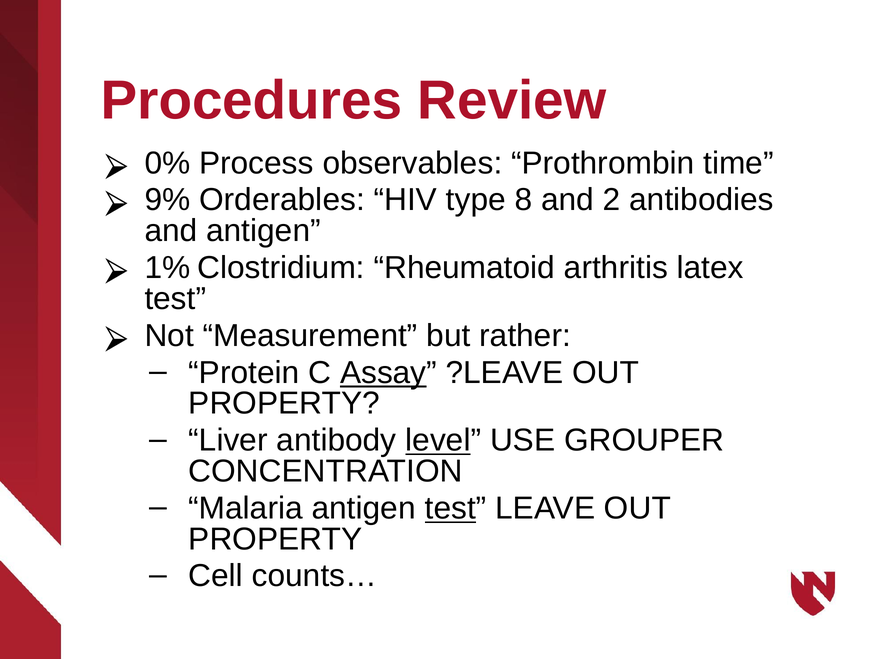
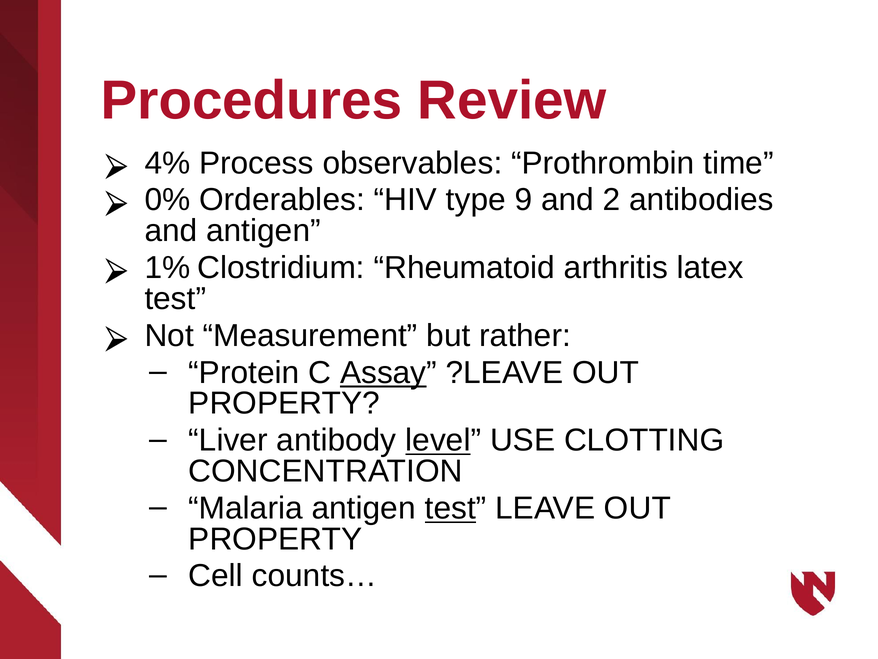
0%: 0% -> 4%
9%: 9% -> 0%
8: 8 -> 9
GROUPER: GROUPER -> CLOTTING
